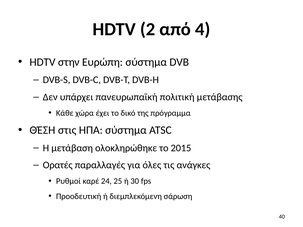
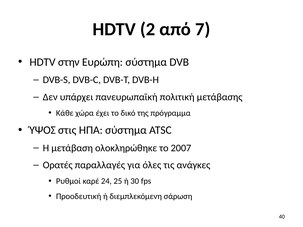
4: 4 -> 7
ΘΈΣΗ: ΘΈΣΗ -> ΎΨΟΣ
2015: 2015 -> 2007
